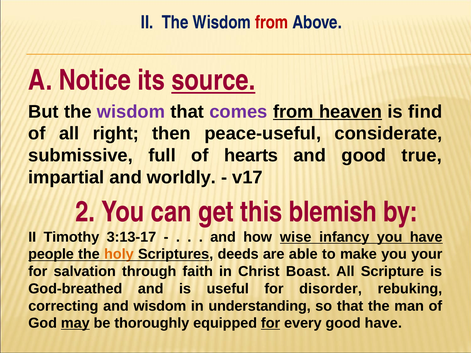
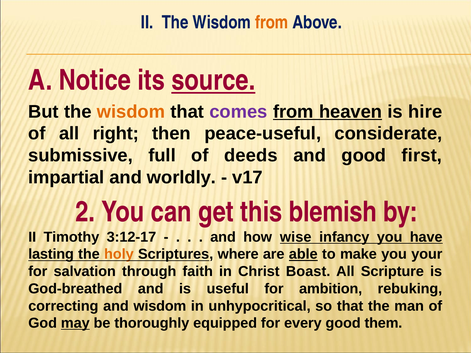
from at (272, 22) colour: red -> orange
wisdom at (131, 112) colour: purple -> orange
find: find -> hire
hearts: hearts -> deeds
true: true -> first
3:13-17: 3:13-17 -> 3:12-17
people: people -> lasting
deeds: deeds -> where
able underline: none -> present
disorder: disorder -> ambition
understanding: understanding -> unhypocritical
for at (271, 323) underline: present -> none
good have: have -> them
